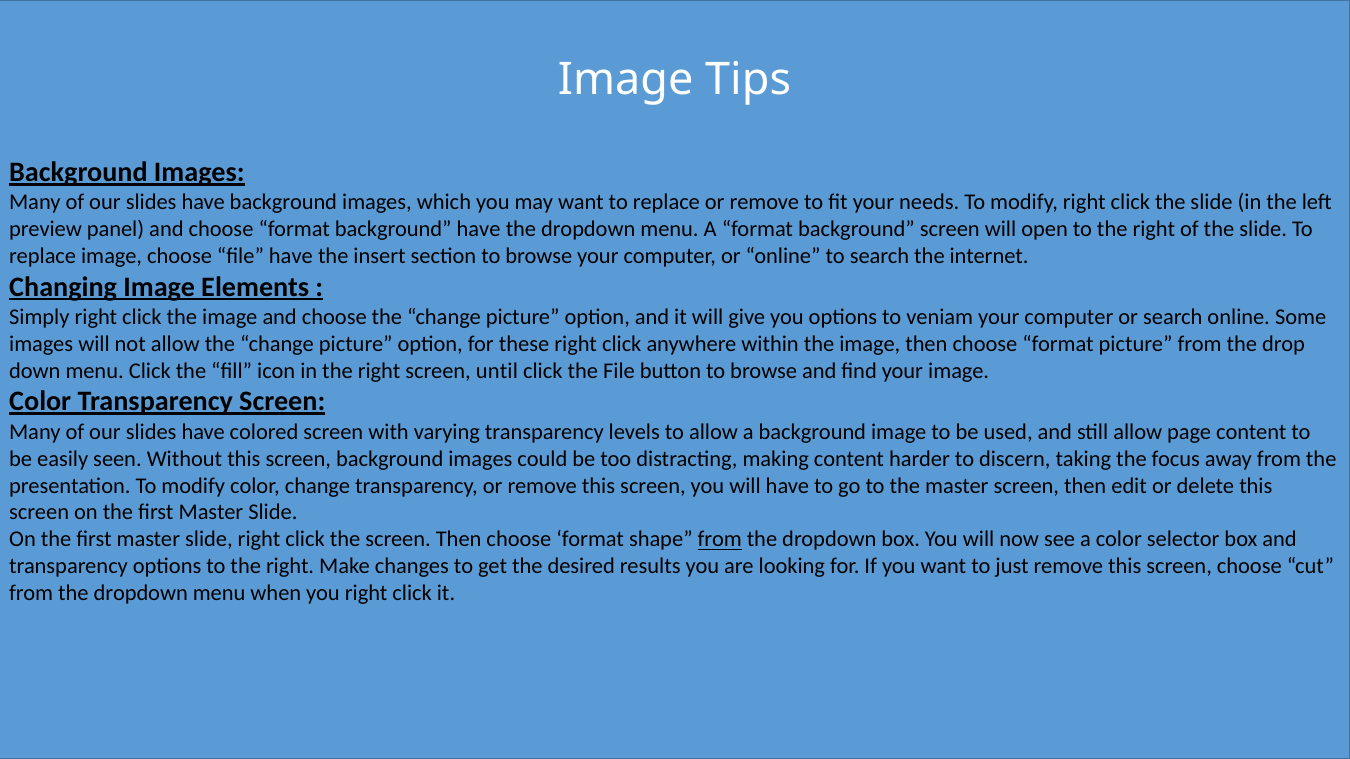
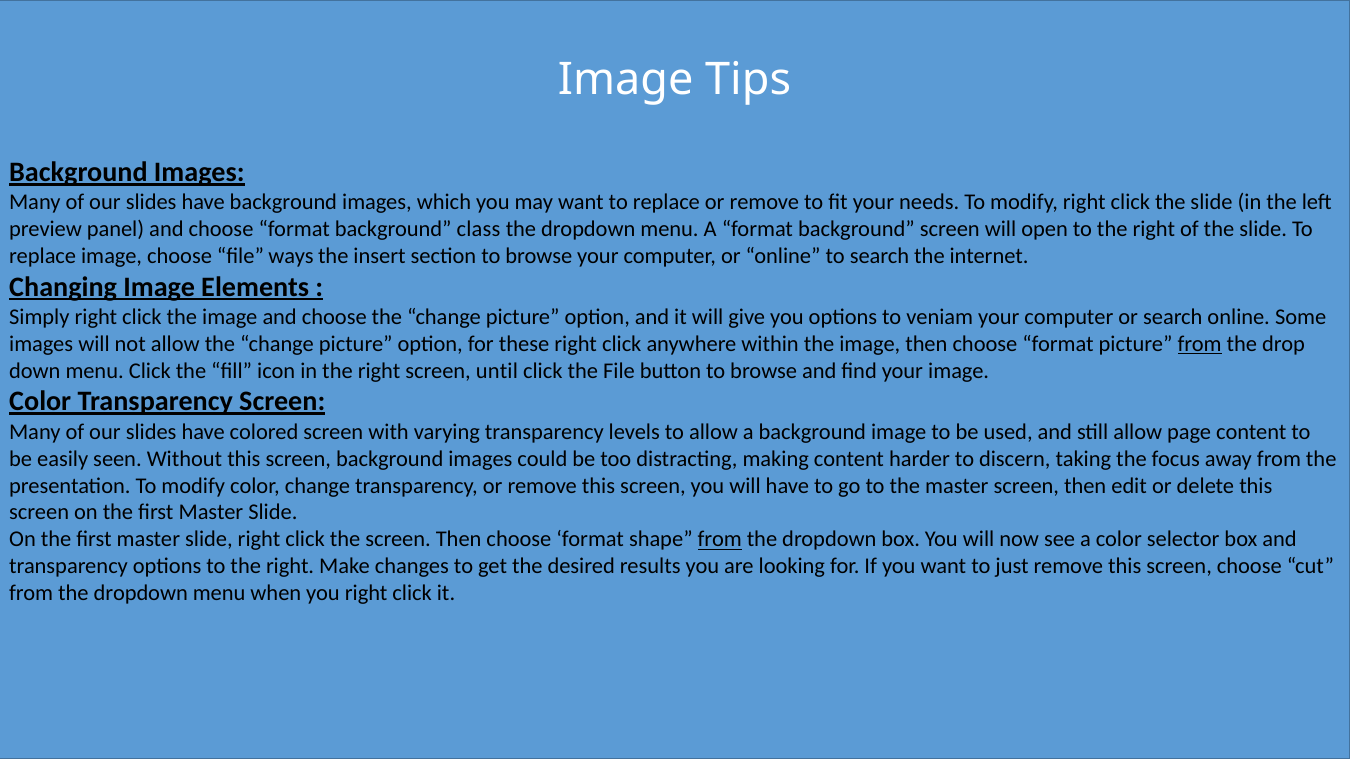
background have: have -> class
file have: have -> ways
from at (1200, 344) underline: none -> present
